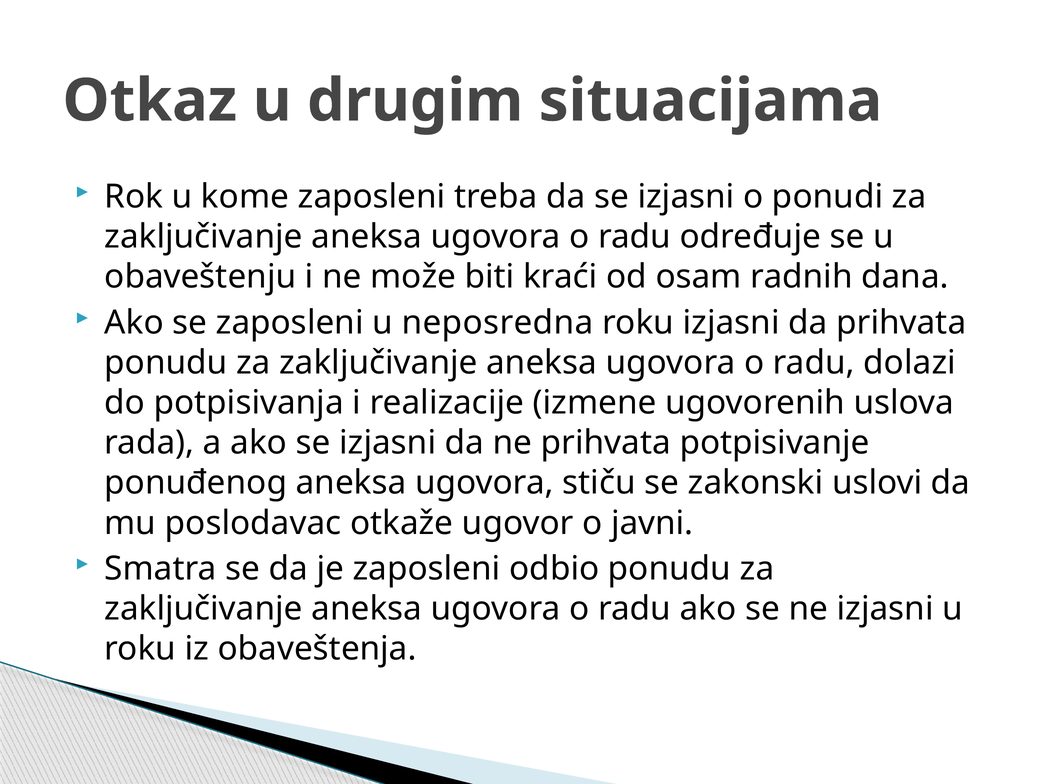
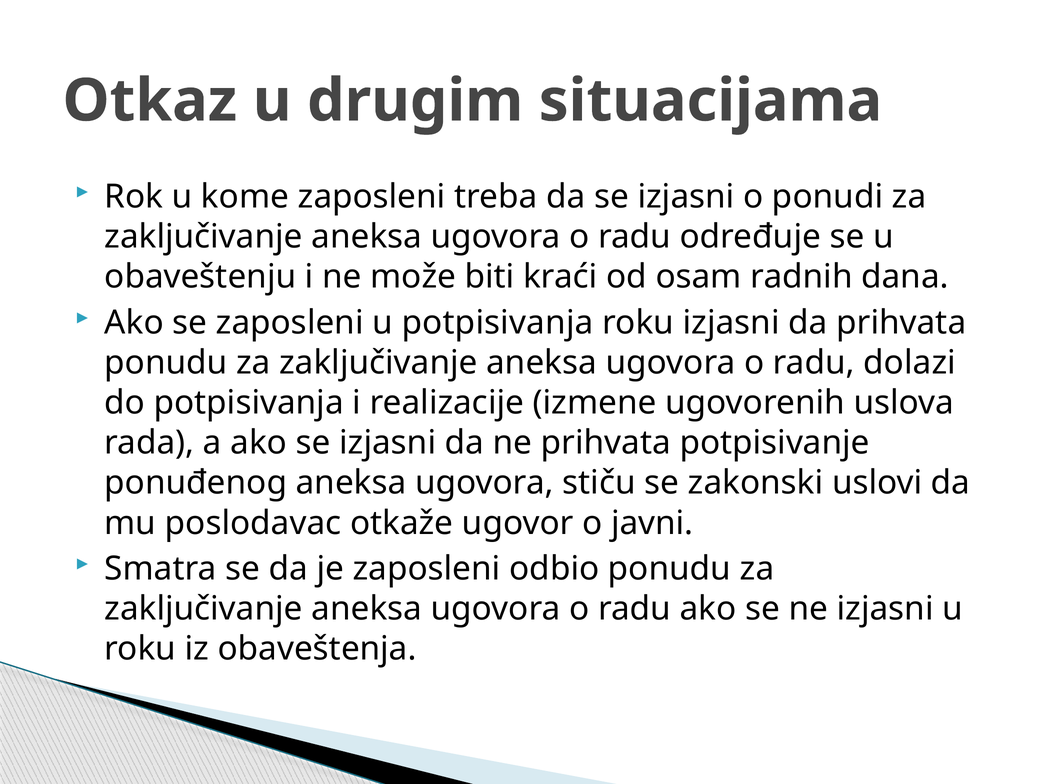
u neposredna: neposredna -> potpisivanja
